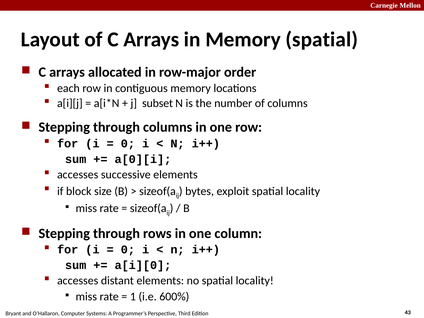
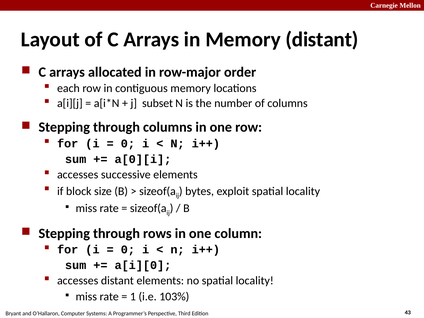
Memory spatial: spatial -> distant
600%: 600% -> 103%
